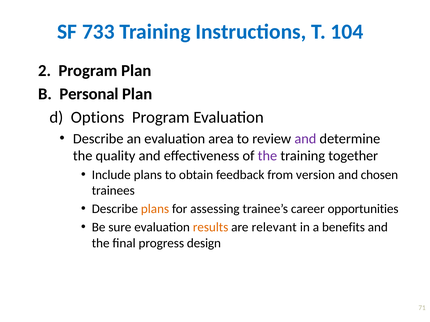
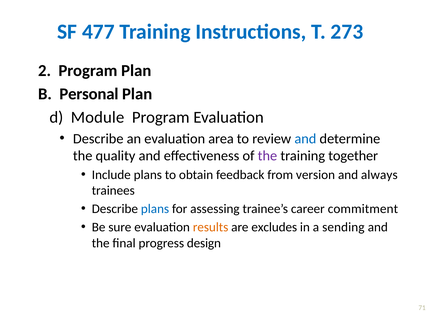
733: 733 -> 477
104: 104 -> 273
Options: Options -> Module
and at (305, 139) colour: purple -> blue
chosen: chosen -> always
plans at (155, 209) colour: orange -> blue
opportunities: opportunities -> commitment
relevant: relevant -> excludes
benefits: benefits -> sending
